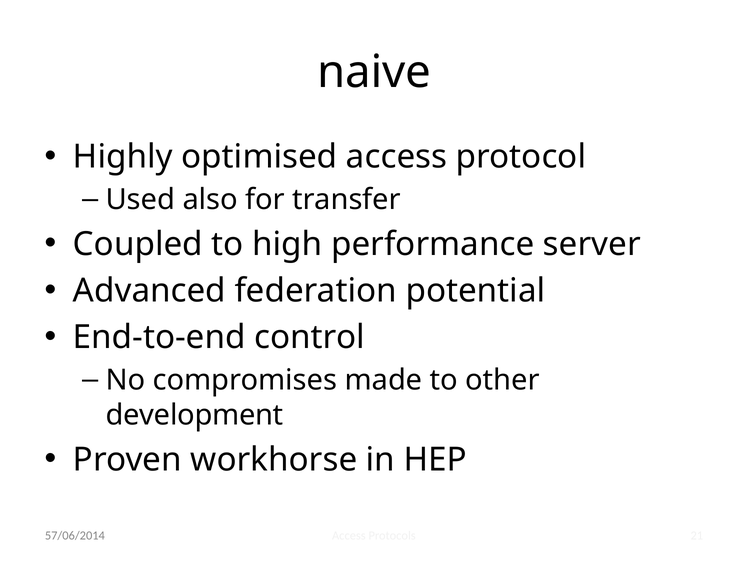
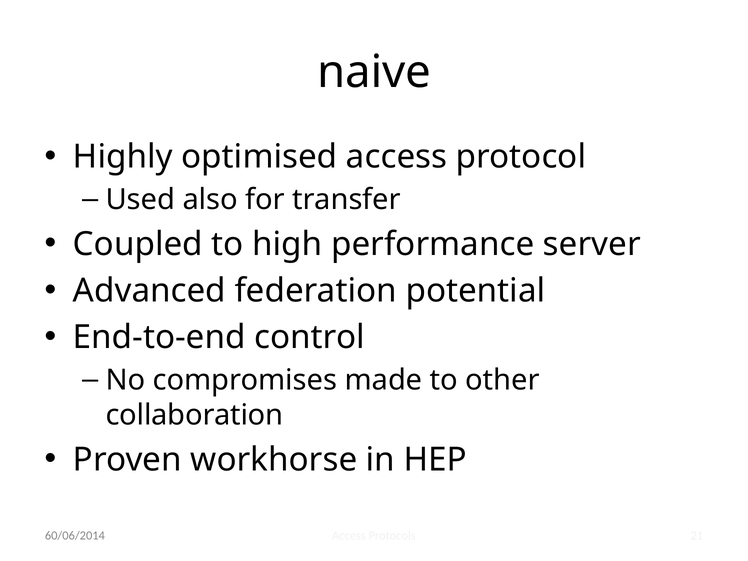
development: development -> collaboration
57/06/2014: 57/06/2014 -> 60/06/2014
